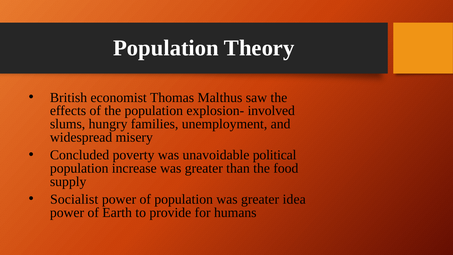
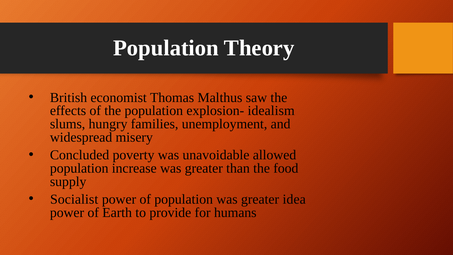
involved: involved -> idealism
political: political -> allowed
